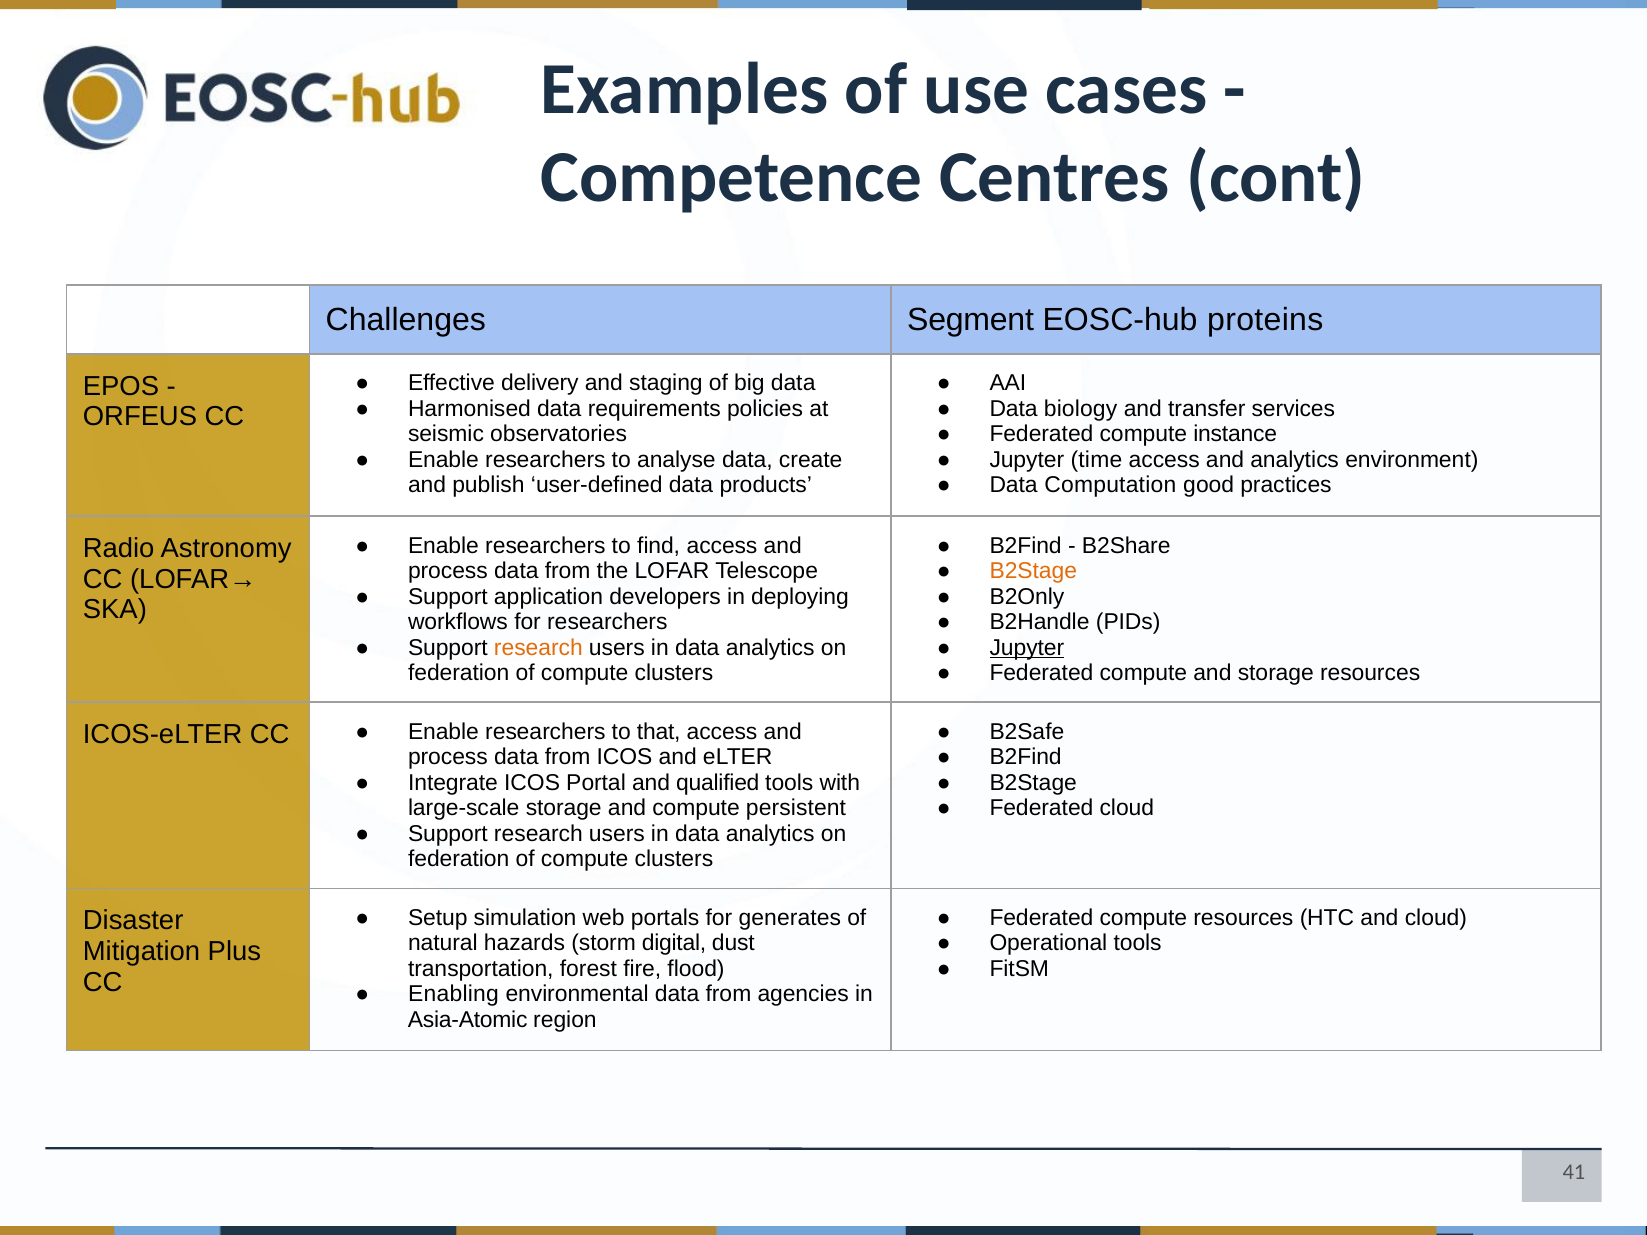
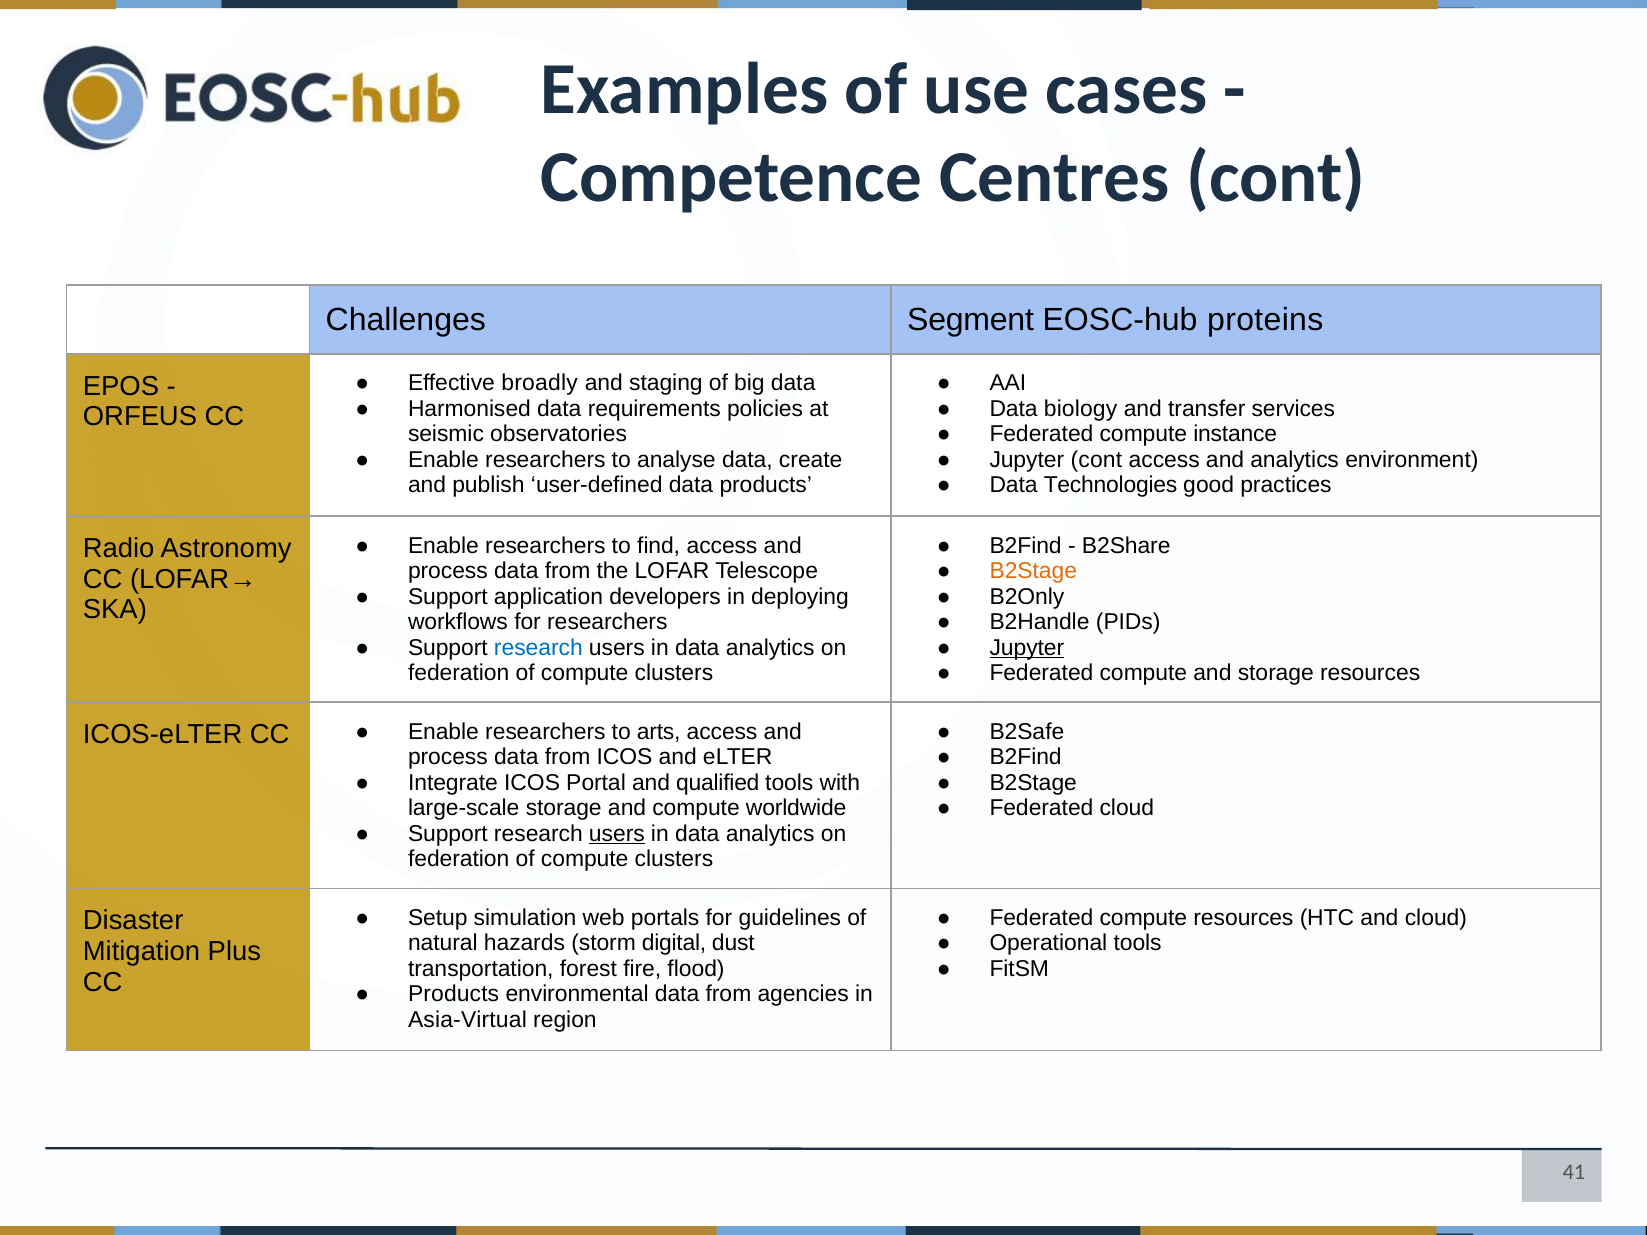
delivery: delivery -> broadly
Jupyter time: time -> cont
Computation: Computation -> Technologies
research at (538, 648) colour: orange -> blue
that: that -> arts
persistent: persistent -> worldwide
users at (617, 834) underline: none -> present
generates: generates -> guidelines
Enabling at (454, 995): Enabling -> Products
Asia-Atomic: Asia-Atomic -> Asia-Virtual
